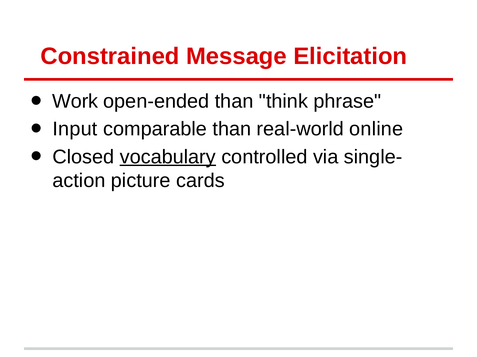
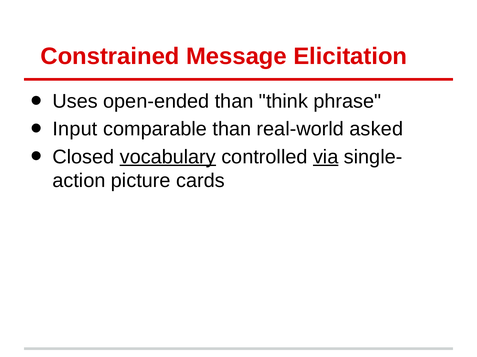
Work: Work -> Uses
online: online -> asked
via underline: none -> present
